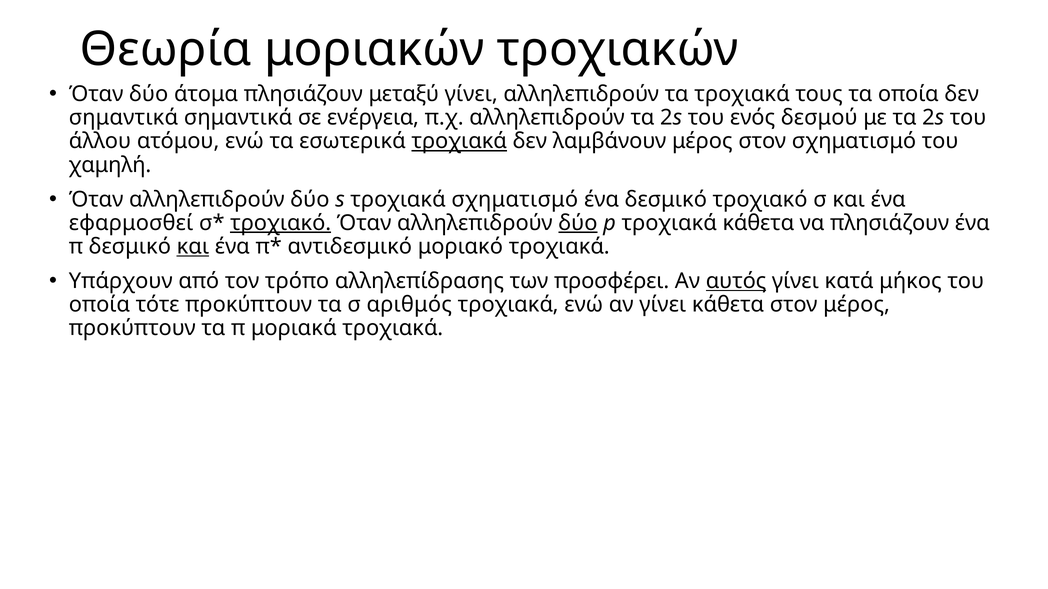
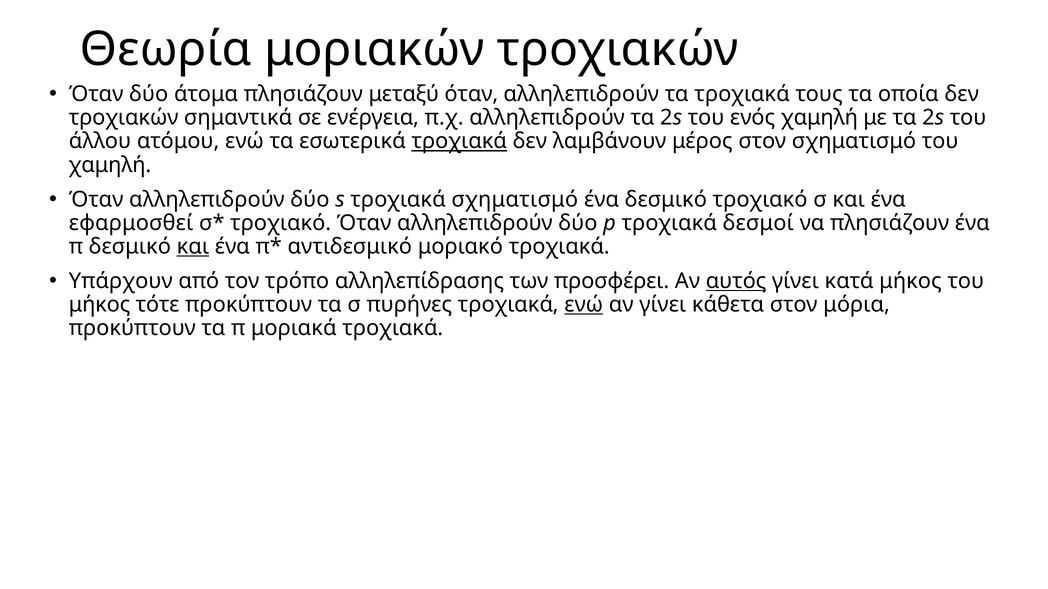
μεταξύ γίνει: γίνει -> όταν
σημαντικά at (123, 118): σημαντικά -> τροχιακών
ενός δεσμού: δεσμού -> χαμηλή
τροχιακό at (281, 223) underline: present -> none
δύο at (578, 223) underline: present -> none
τροχιακά κάθετα: κάθετα -> δεσμοί
οποία at (99, 305): οποία -> μήκος
αριθμός: αριθμός -> πυρήνες
ενώ at (584, 305) underline: none -> present
στον μέρος: μέρος -> μόρια
